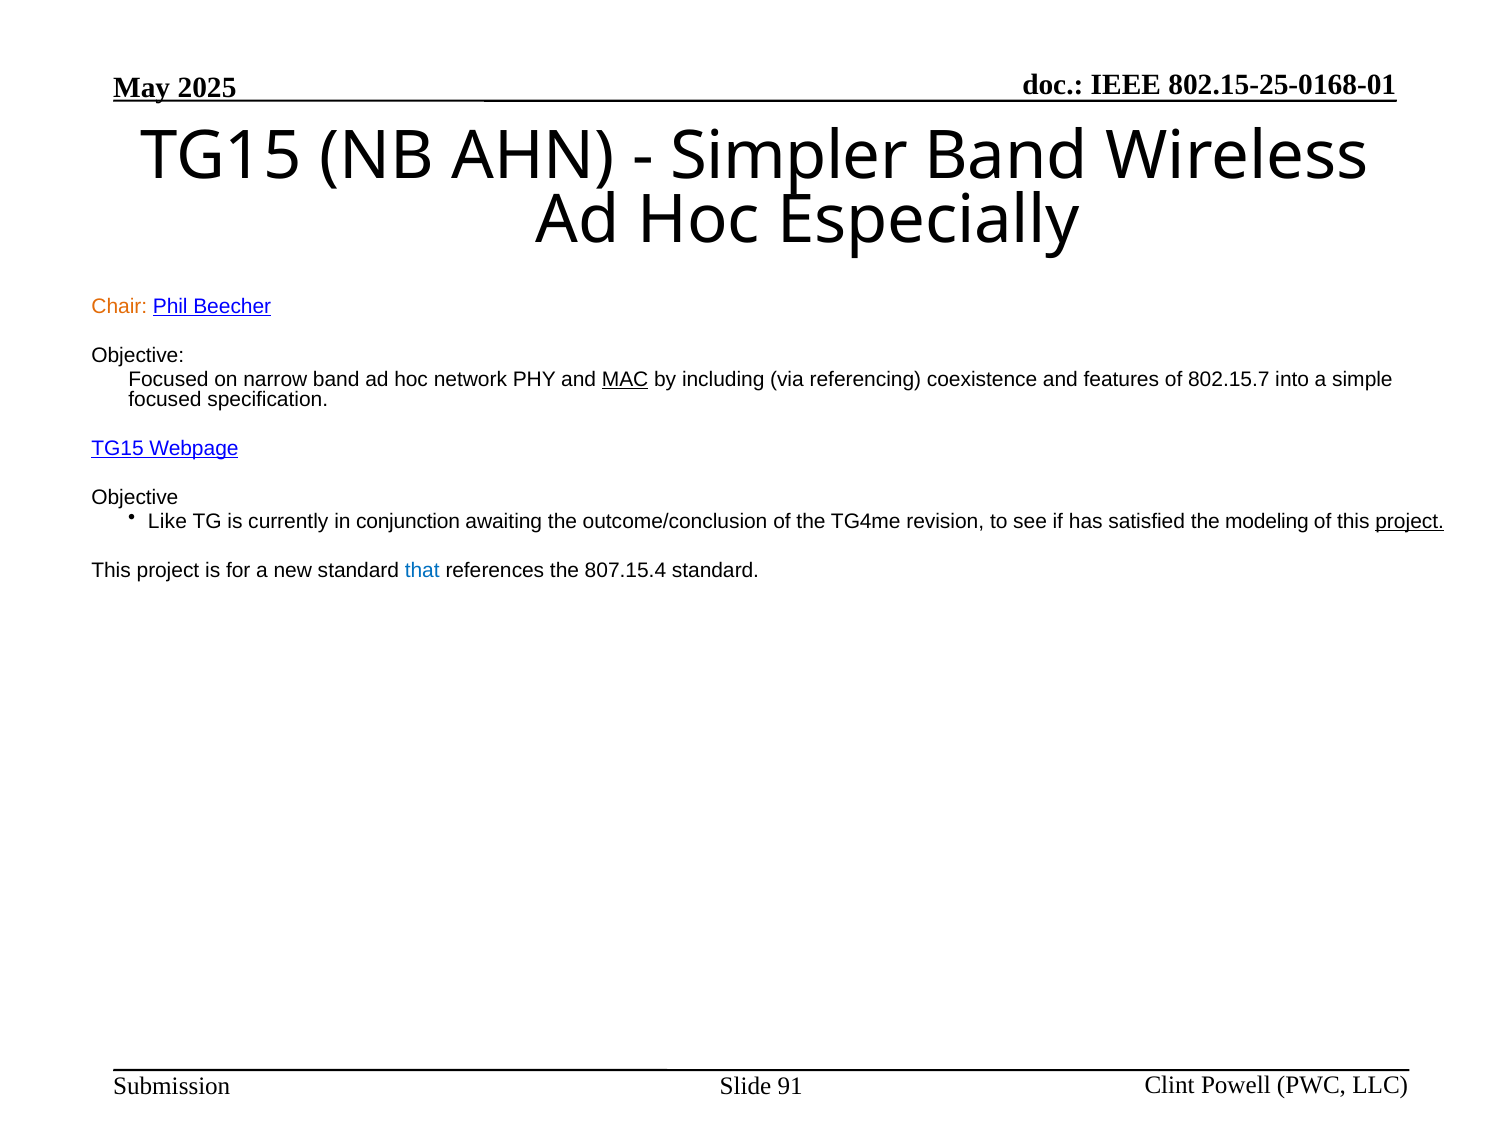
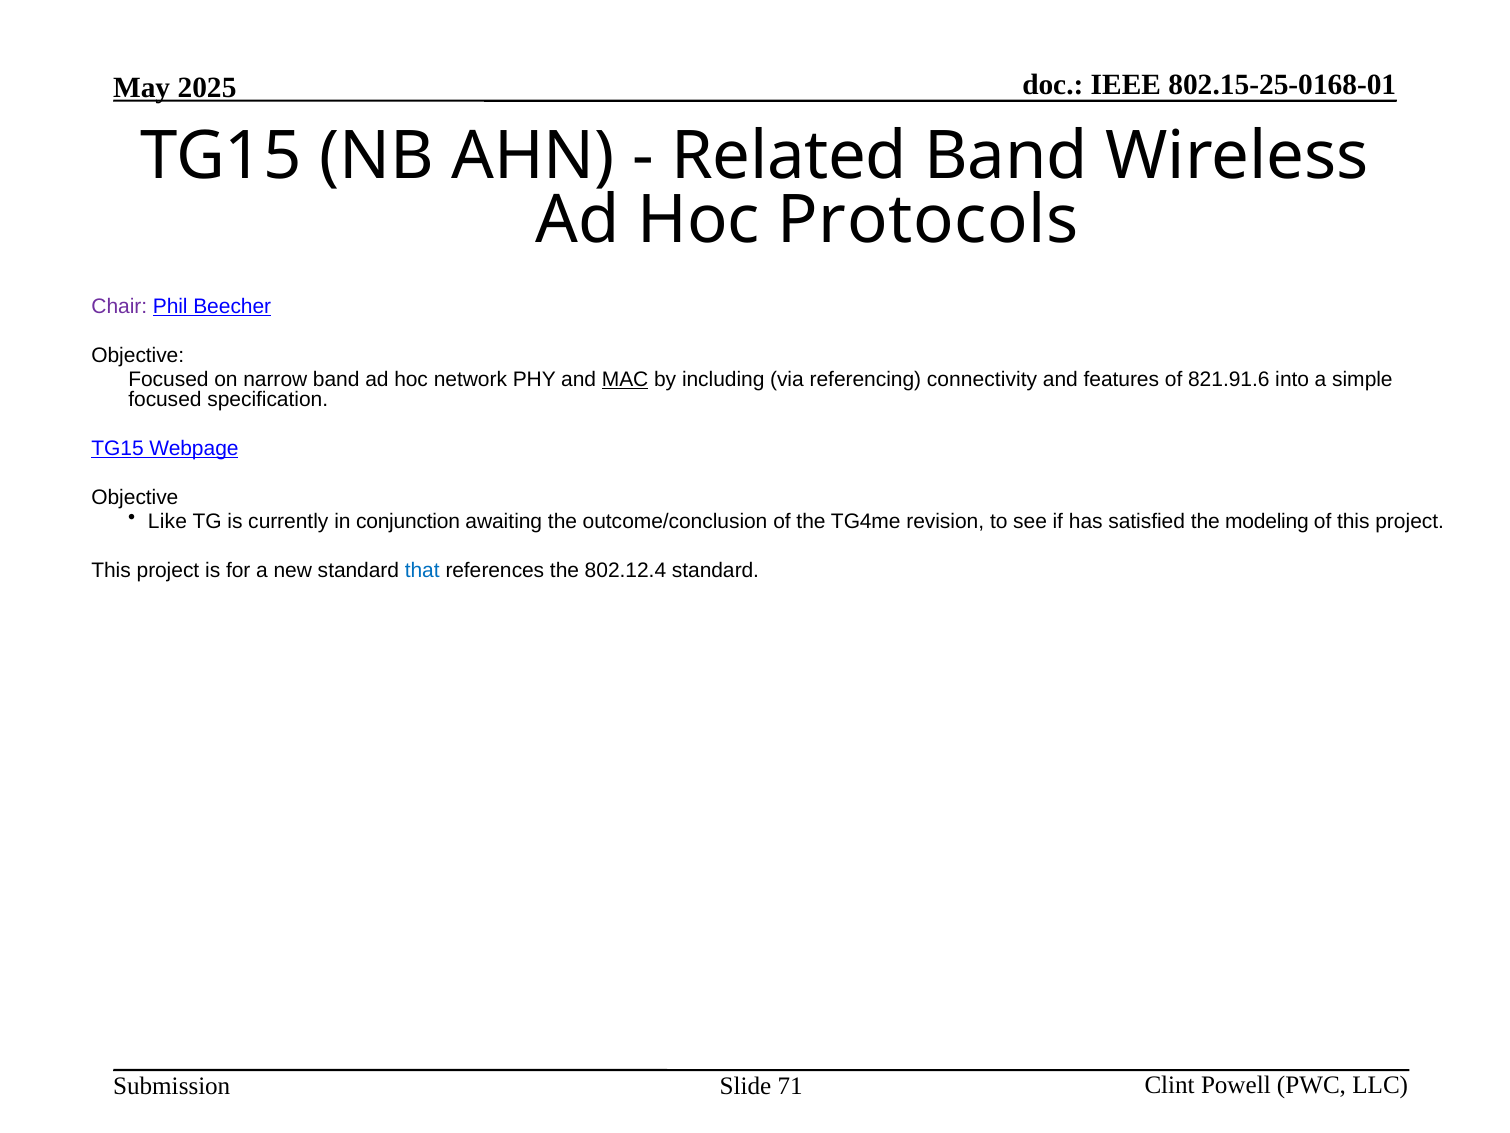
Simpler: Simpler -> Related
Especially: Especially -> Protocols
Chair colour: orange -> purple
coexistence: coexistence -> connectivity
802.15.7: 802.15.7 -> 821.91.6
project at (1410, 521) underline: present -> none
807.15.4: 807.15.4 -> 802.12.4
91: 91 -> 71
